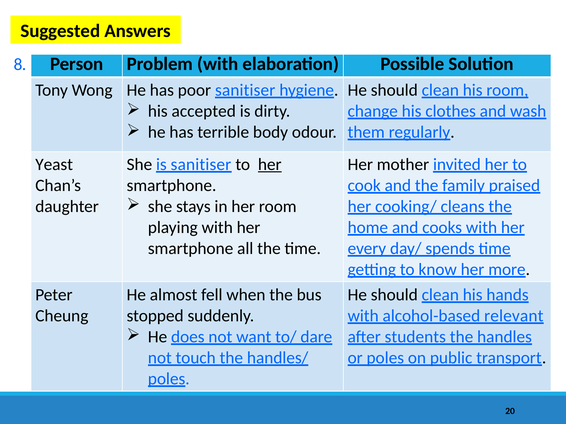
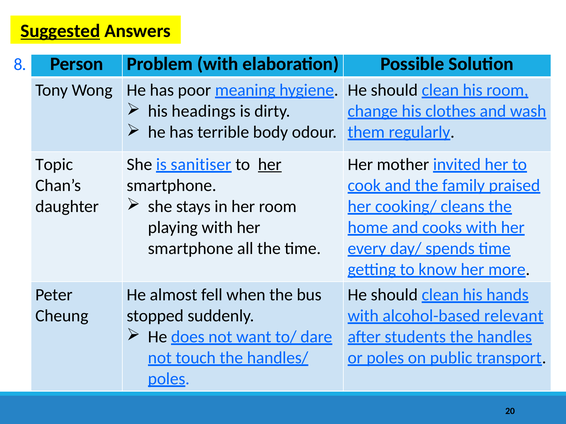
Suggested underline: none -> present
poor sanitiser: sanitiser -> meaning
accepted: accepted -> headings
Yeast: Yeast -> Topic
